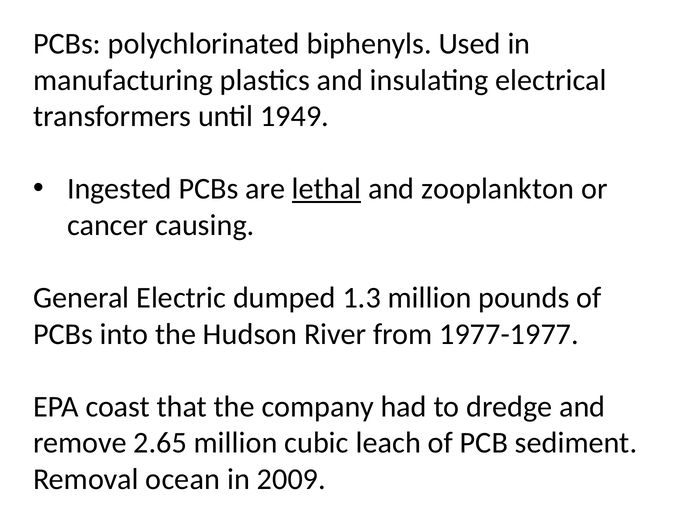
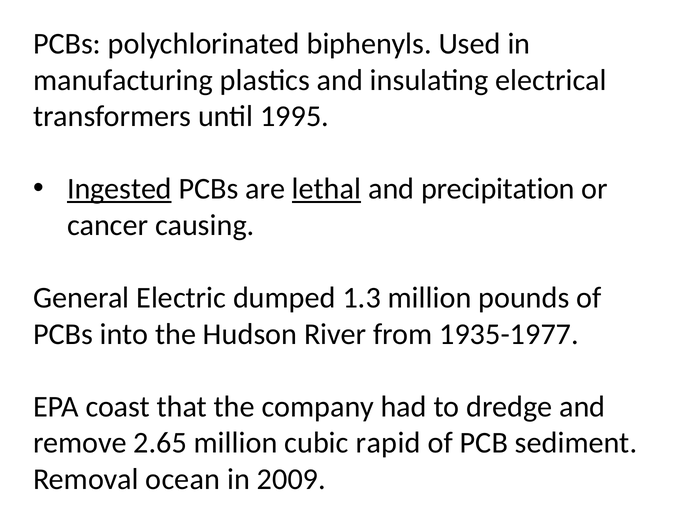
1949: 1949 -> 1995
Ingested underline: none -> present
zooplankton: zooplankton -> precipitation
1977-1977: 1977-1977 -> 1935-1977
leach: leach -> rapid
